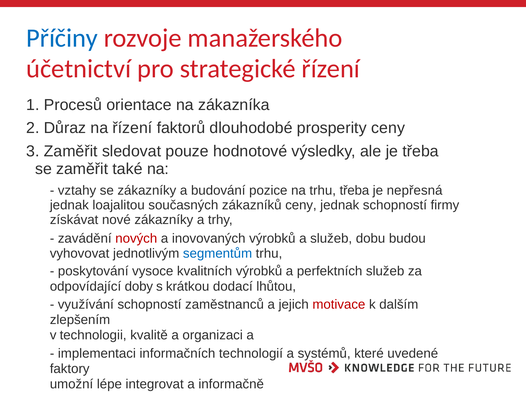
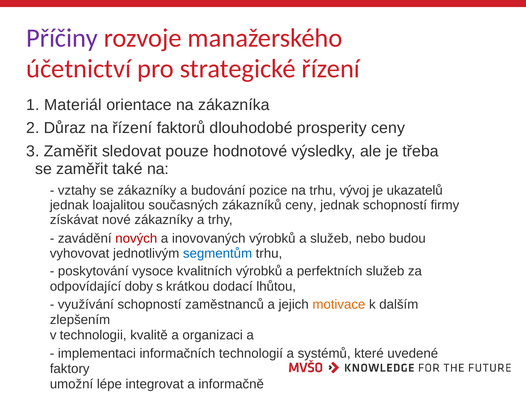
Příčiny colour: blue -> purple
Procesů: Procesů -> Materiál
trhu třeba: třeba -> vývoj
nepřesná: nepřesná -> ukazatelů
dobu: dobu -> nebo
motivace colour: red -> orange
